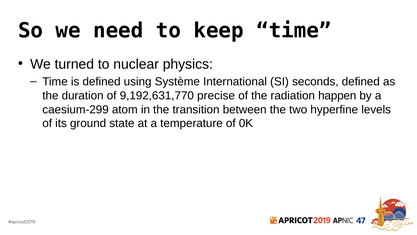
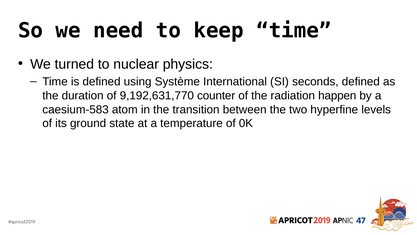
precise: precise -> counter
caesium-299: caesium-299 -> caesium-583
